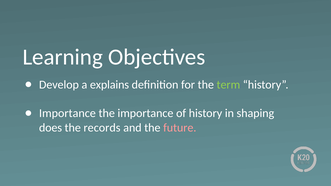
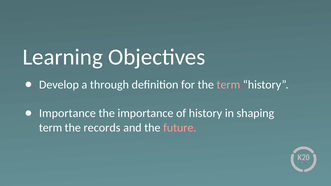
explains: explains -> through
term at (228, 85) colour: light green -> pink
does at (51, 128): does -> term
